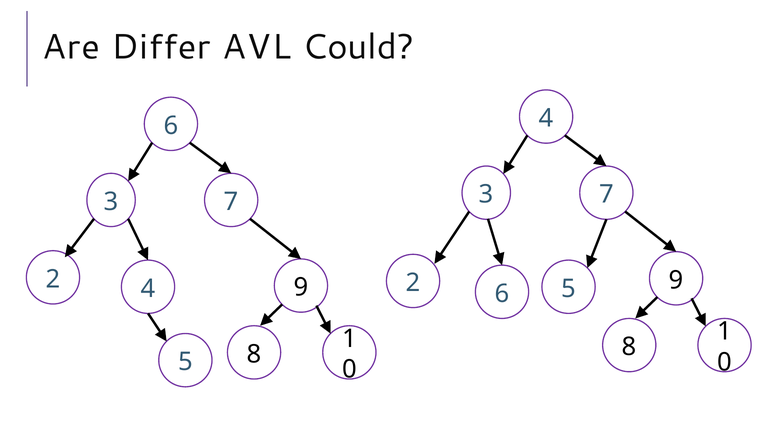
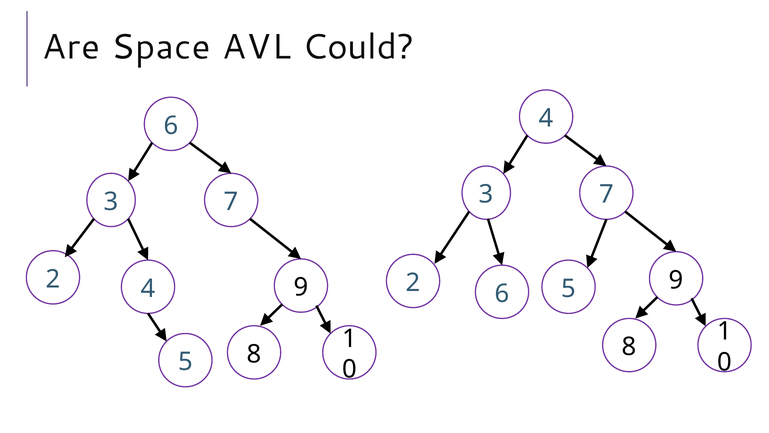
Differ: Differ -> Space
